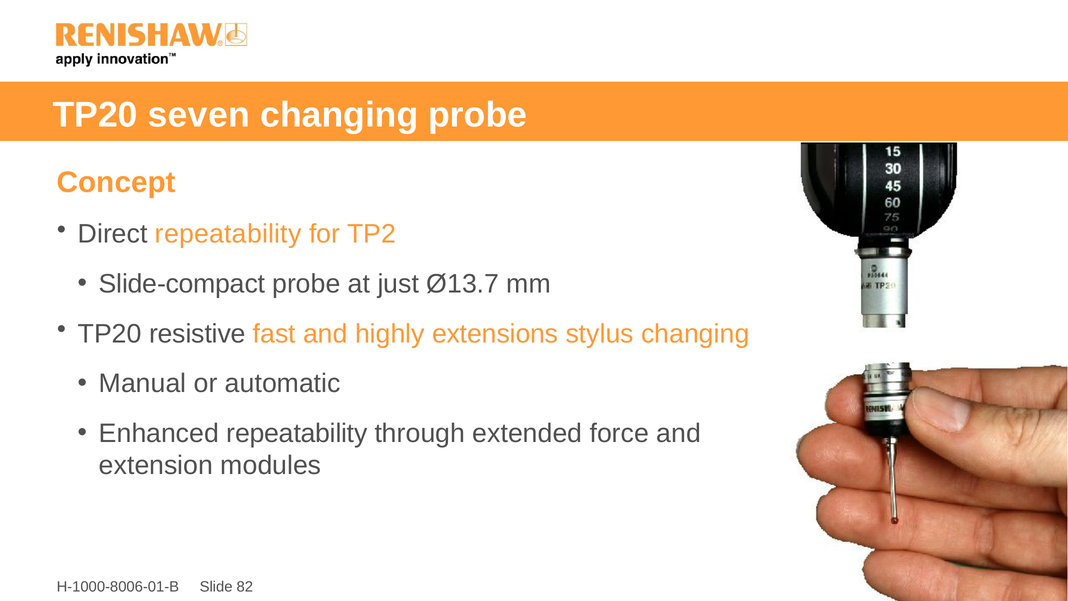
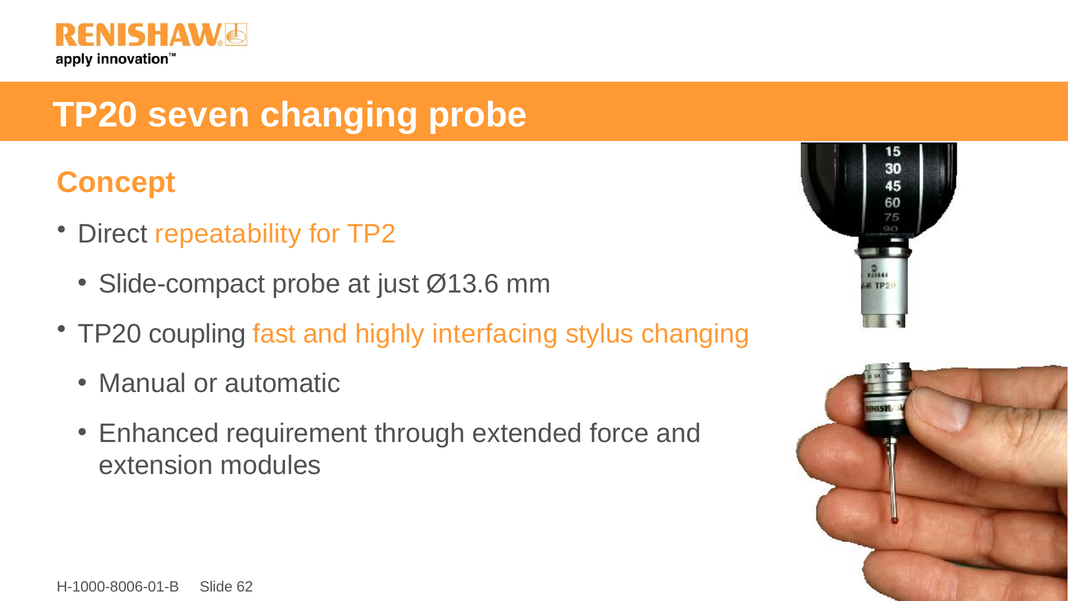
Ø13.7: Ø13.7 -> Ø13.6
resistive: resistive -> coupling
extensions: extensions -> interfacing
Enhanced repeatability: repeatability -> requirement
82: 82 -> 62
